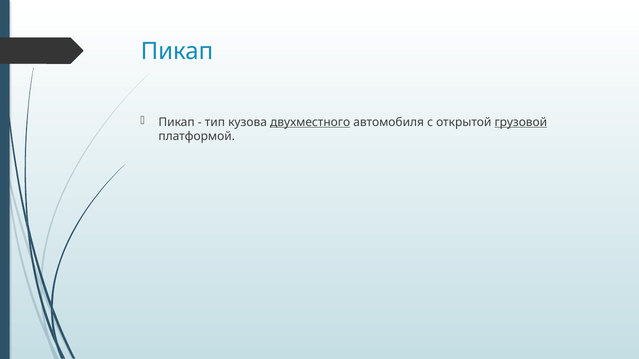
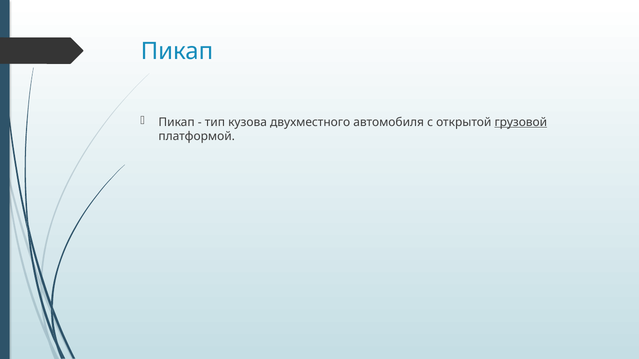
двухместного underline: present -> none
